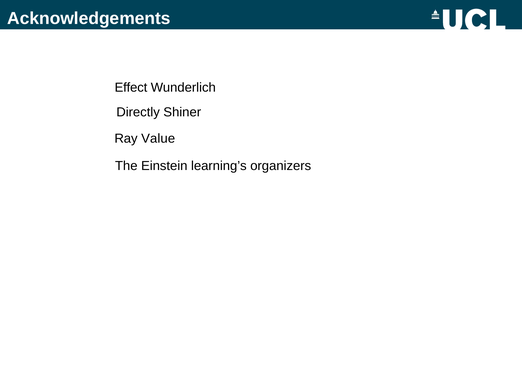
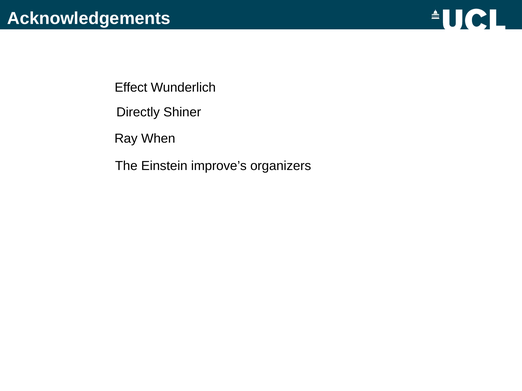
Value: Value -> When
learning’s: learning’s -> improve’s
